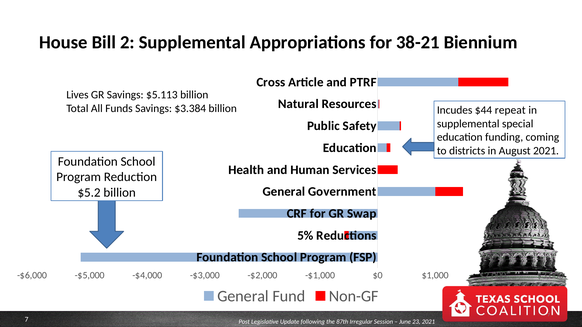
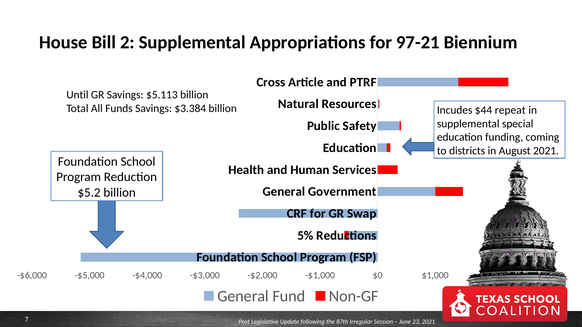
38-21: 38-21 -> 97-21
Lives: Lives -> Until
